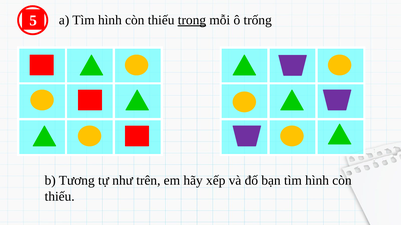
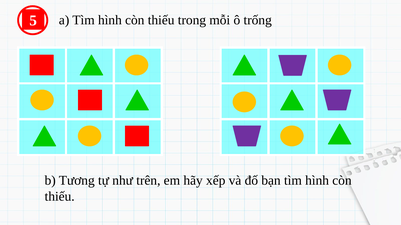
trong underline: present -> none
